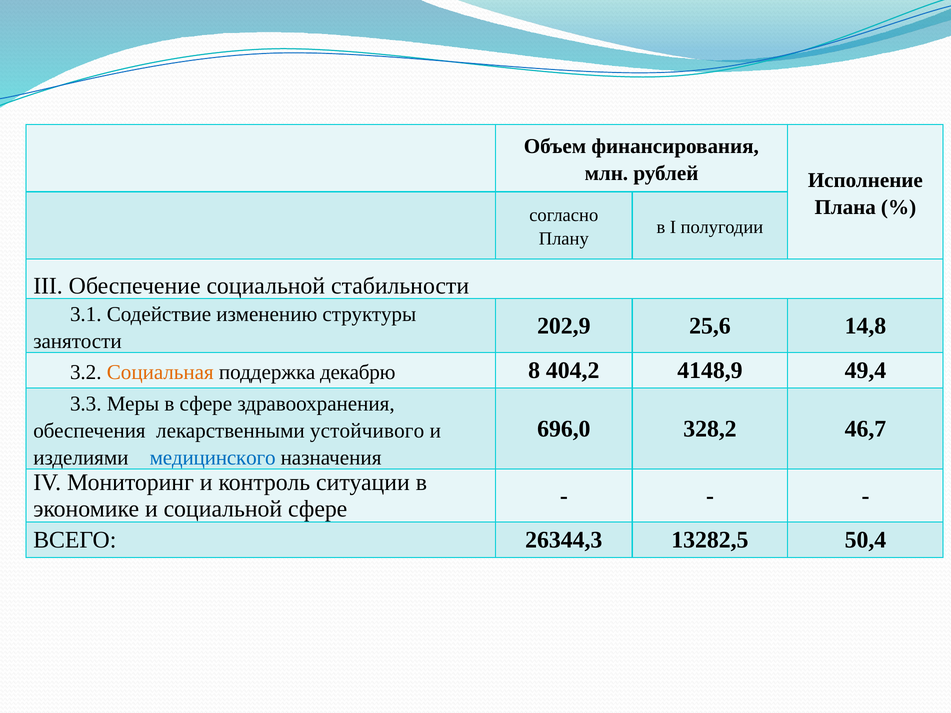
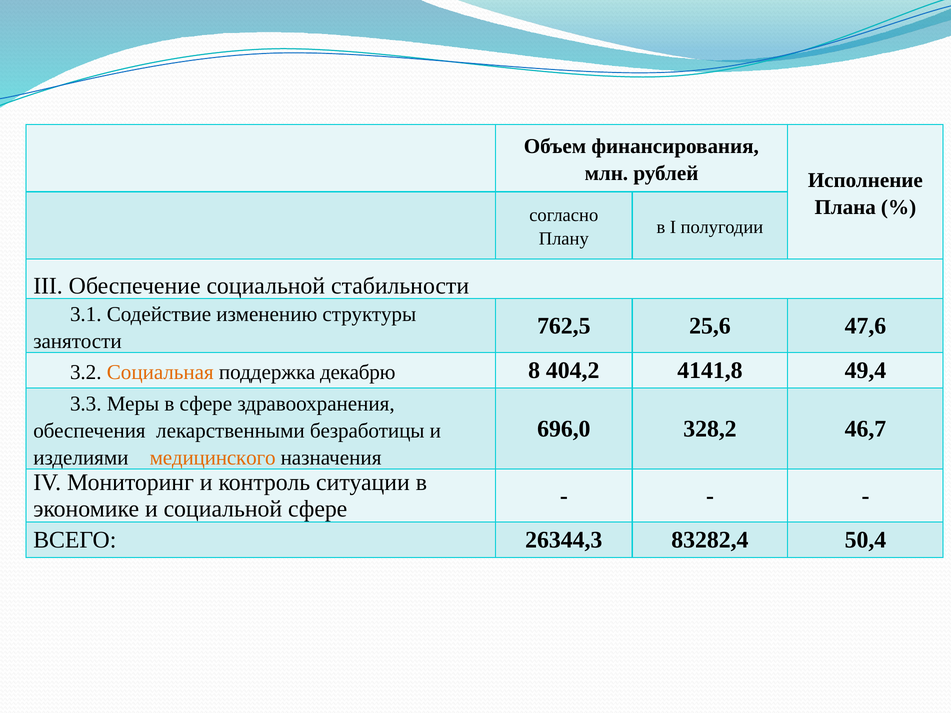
202,9: 202,9 -> 762,5
14,8: 14,8 -> 47,6
4148,9: 4148,9 -> 4141,8
устойчивого: устойчивого -> безработицы
медицинского colour: blue -> orange
13282,5: 13282,5 -> 83282,4
